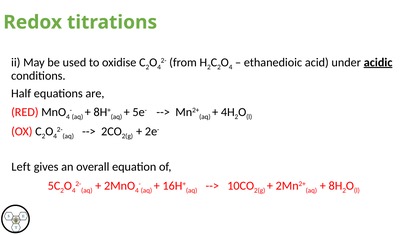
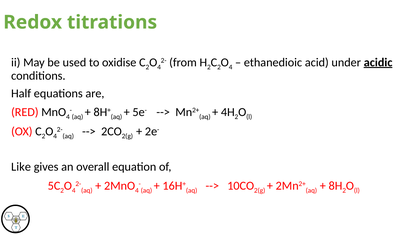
Left: Left -> Like
